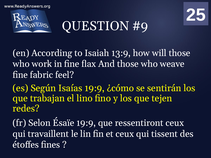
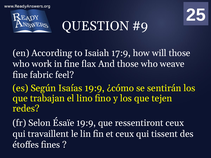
13:9: 13:9 -> 17:9
